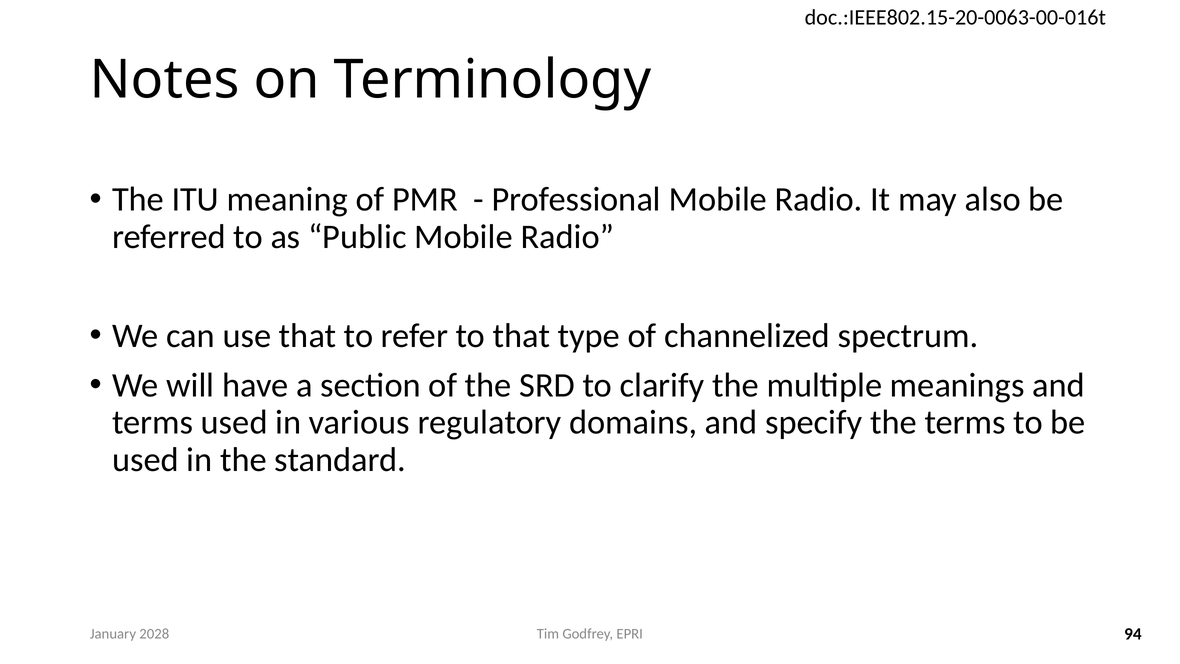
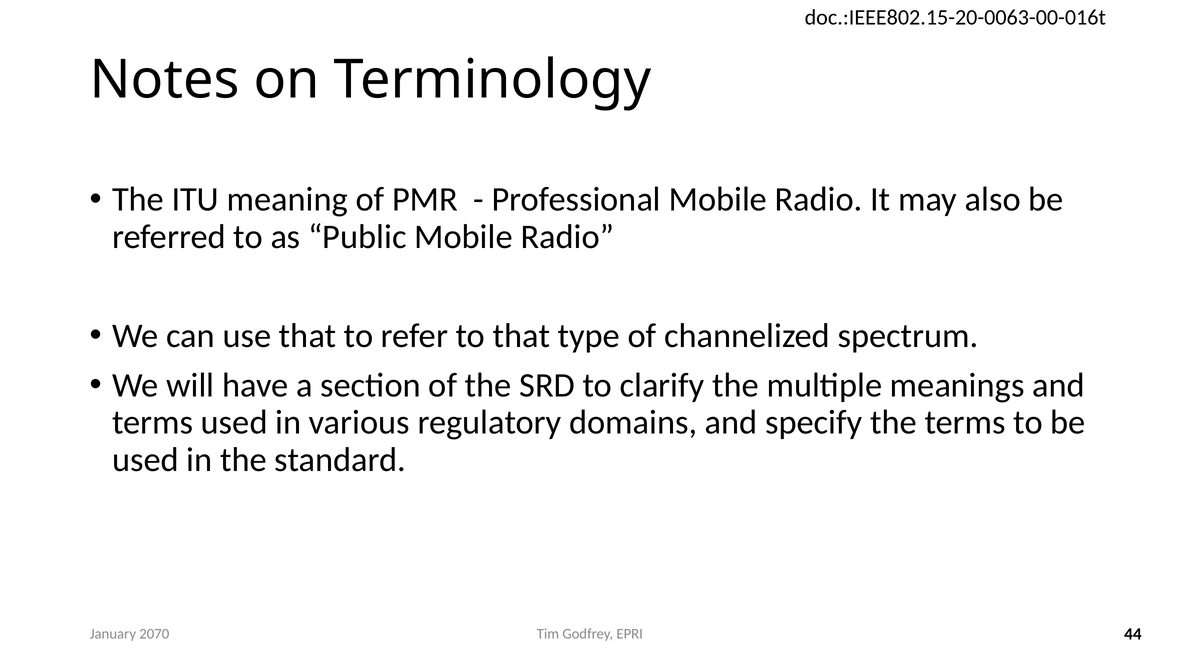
94: 94 -> 44
2028: 2028 -> 2070
